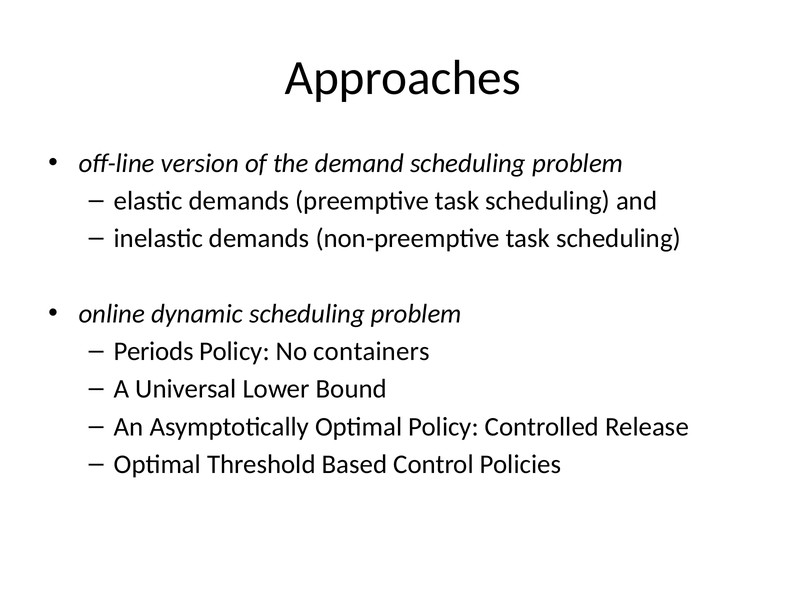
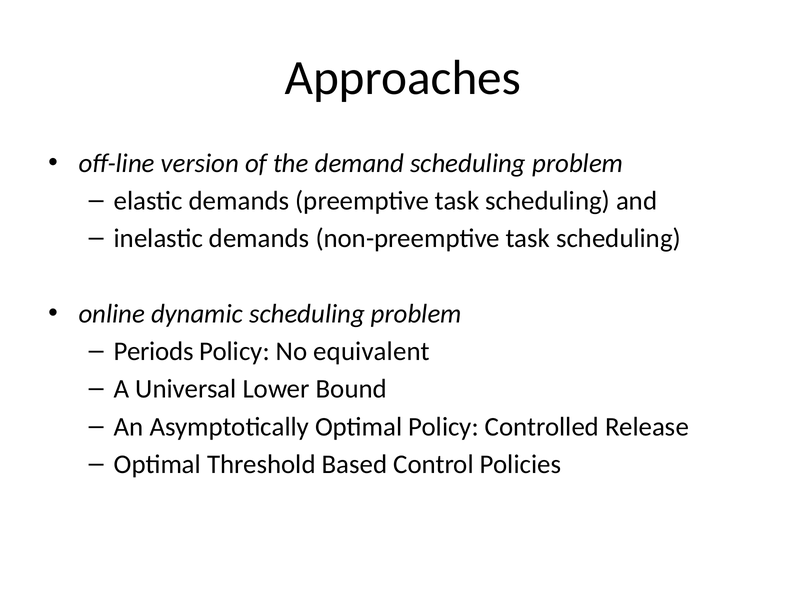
containers: containers -> equivalent
